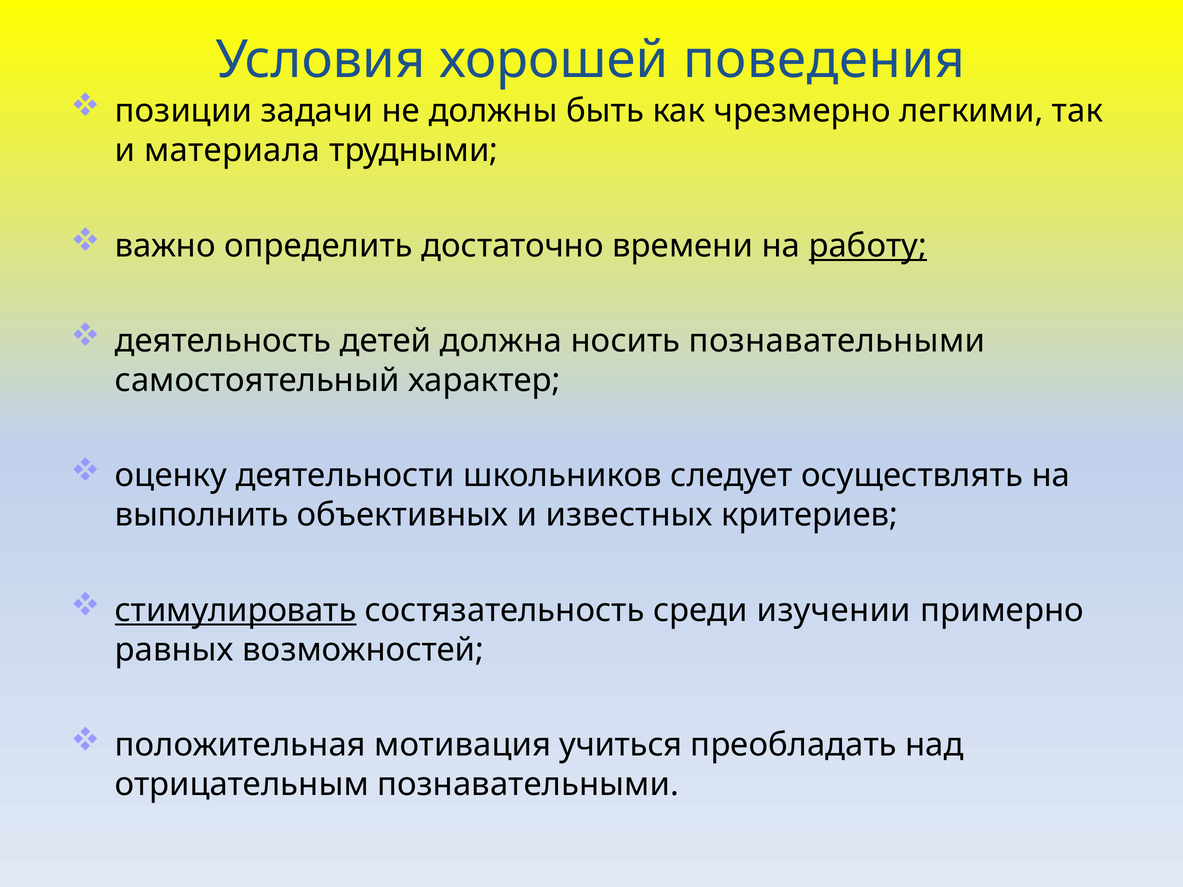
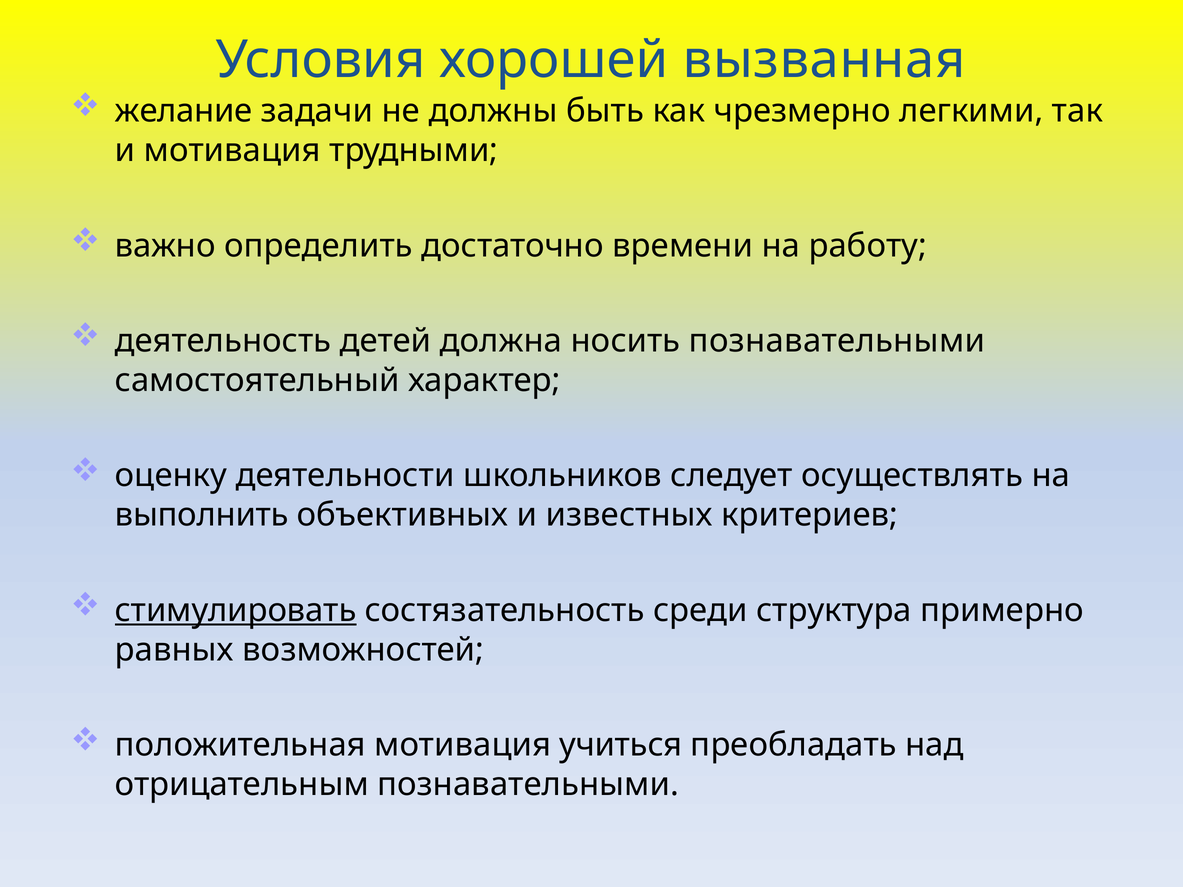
поведения: поведения -> вызванная
позиции: позиции -> желание
и материала: материала -> мотивация
работу underline: present -> none
изучении: изучении -> структура
